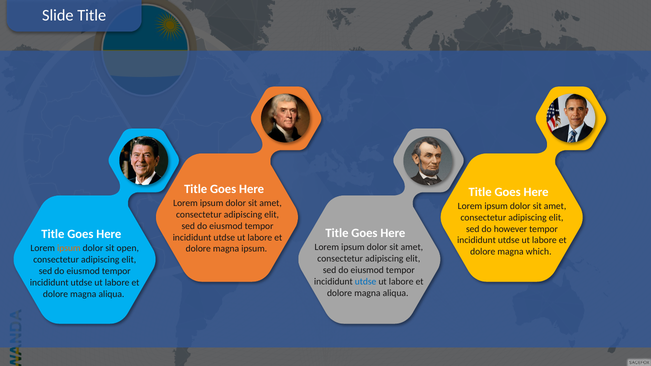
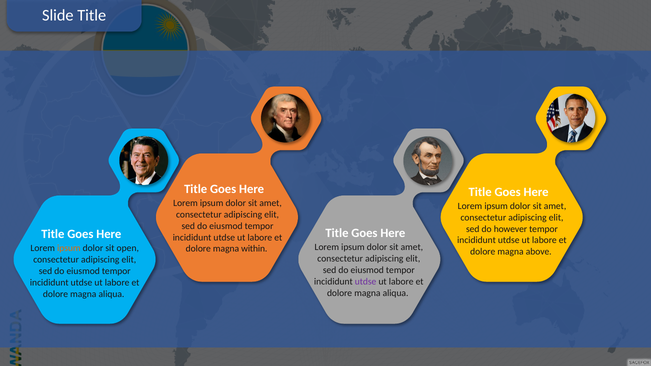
magna ipsum: ipsum -> within
which: which -> above
utdse at (366, 282) colour: blue -> purple
